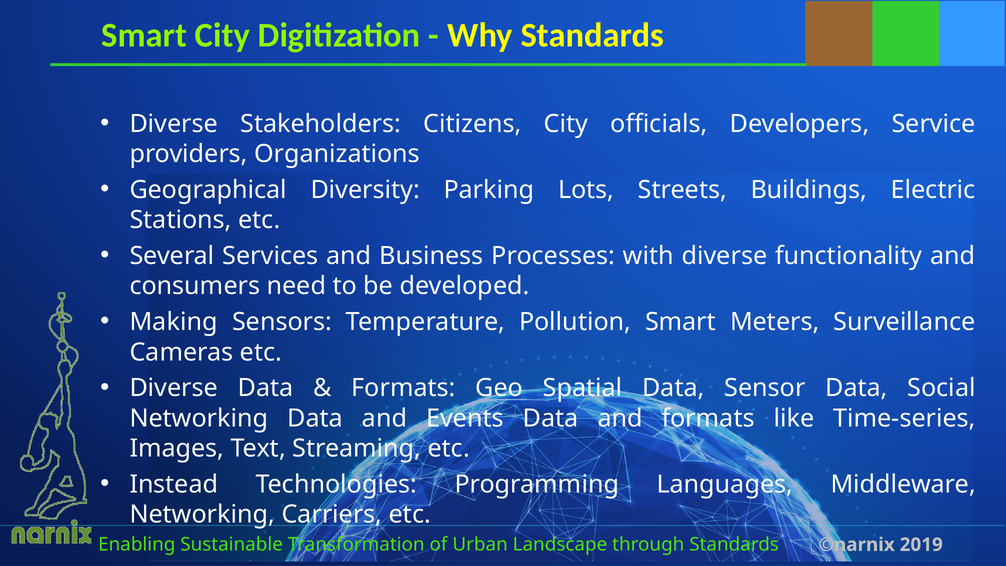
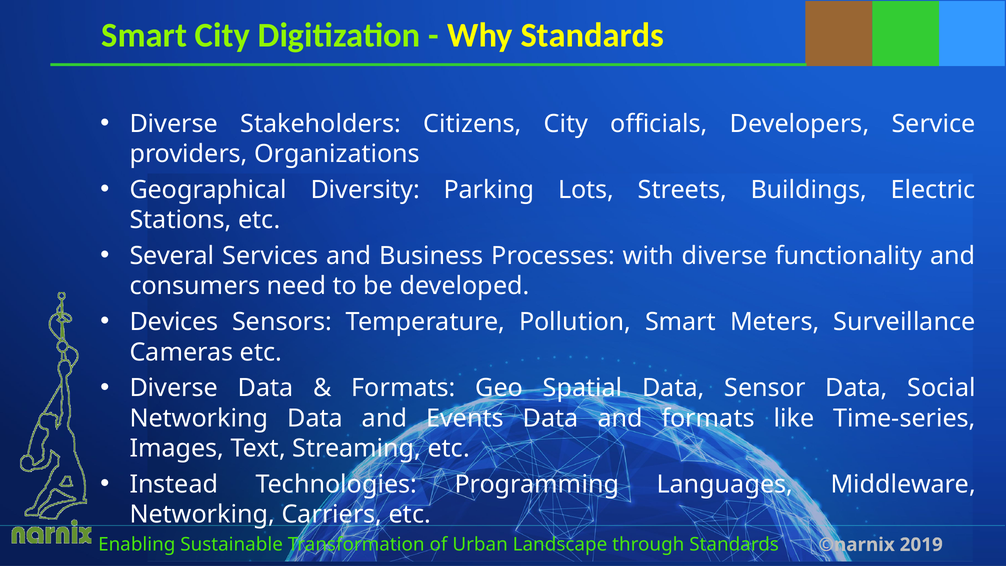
Making: Making -> Devices
